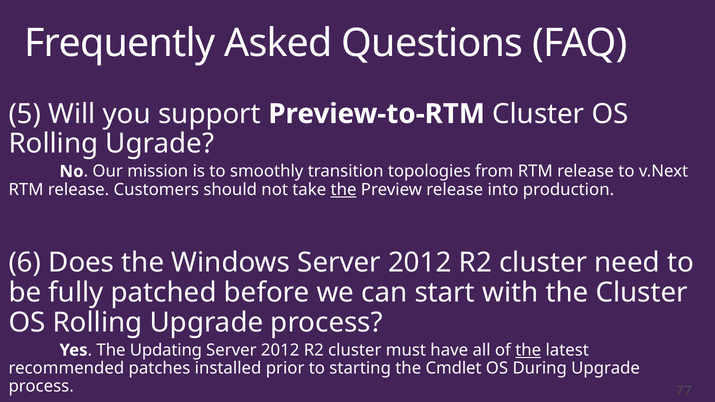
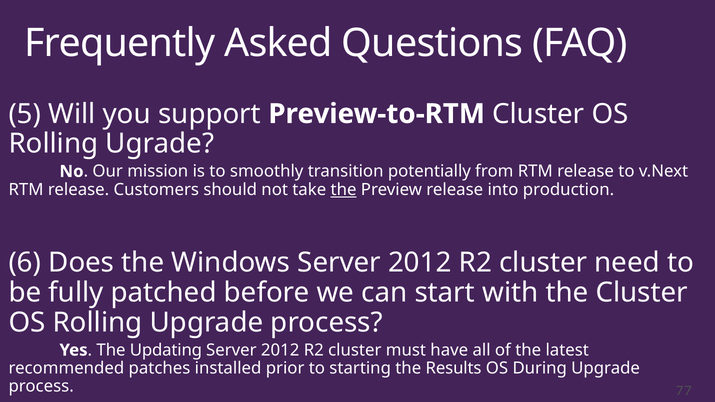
topologies: topologies -> potentially
the at (528, 350) underline: present -> none
Cmdlet: Cmdlet -> Results
